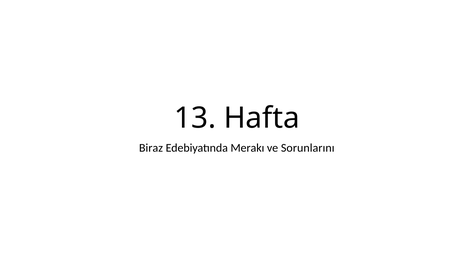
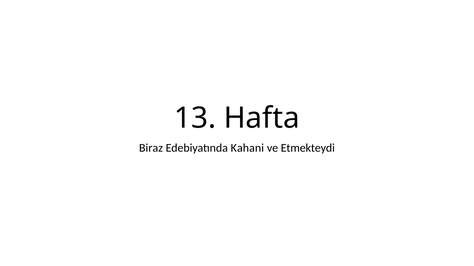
Merakı: Merakı -> Kahani
Sorunlarını: Sorunlarını -> Etmekteydi
